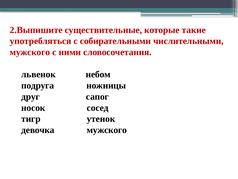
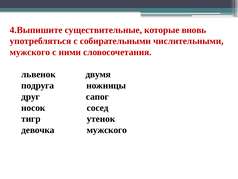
2.Выпишите: 2.Выпишите -> 4.Выпишите
такие: такие -> вновь
небом: небом -> двумя
